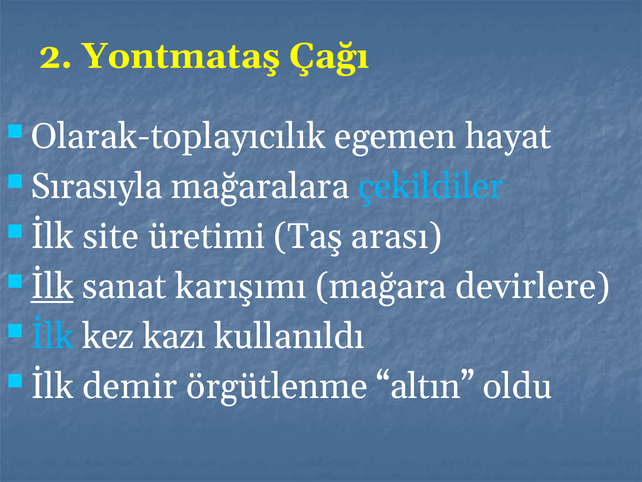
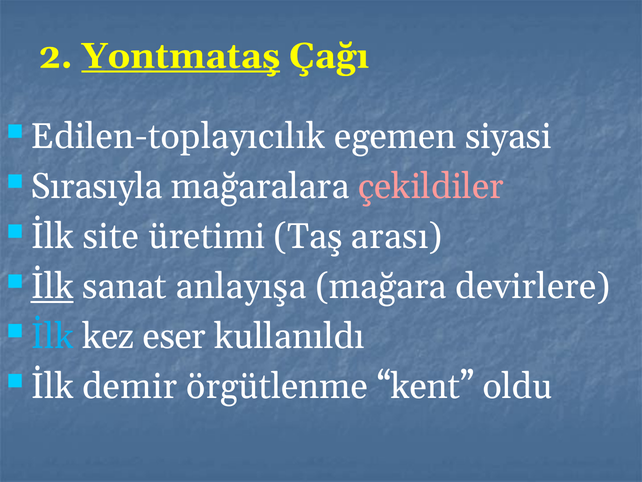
Yontmataş underline: none -> present
Olarak-toplayıcılık: Olarak-toplayıcılık -> Edilen-toplayıcılık
hayat: hayat -> siyasi
çekildiler colour: light blue -> pink
karışımı: karışımı -> anlayışa
kazı: kazı -> eser
altın: altın -> kent
